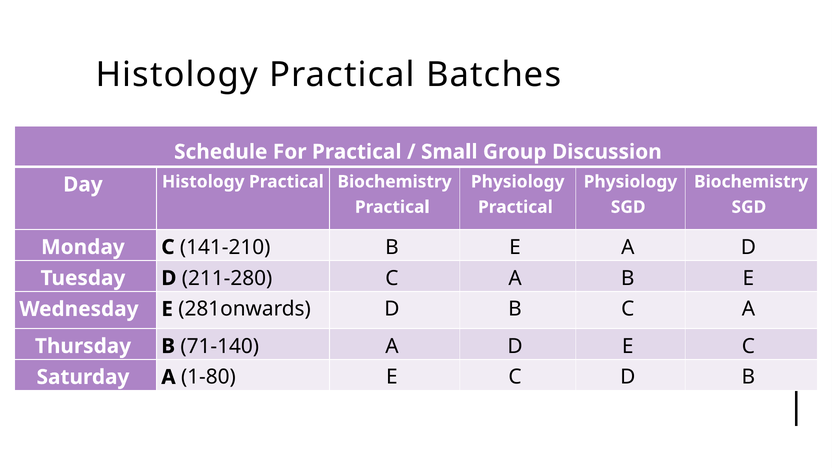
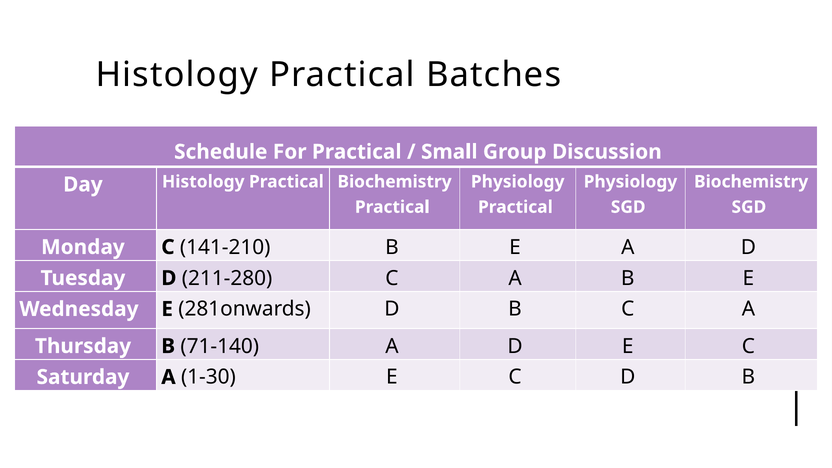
1-80: 1-80 -> 1-30
